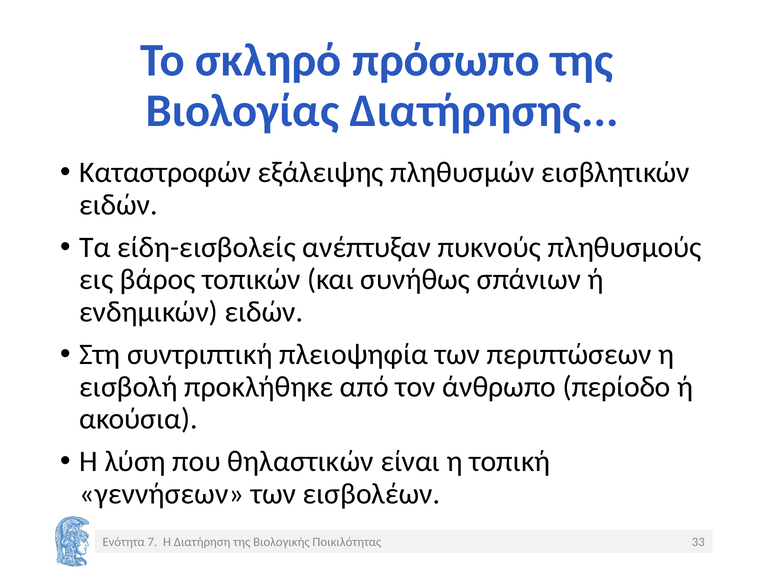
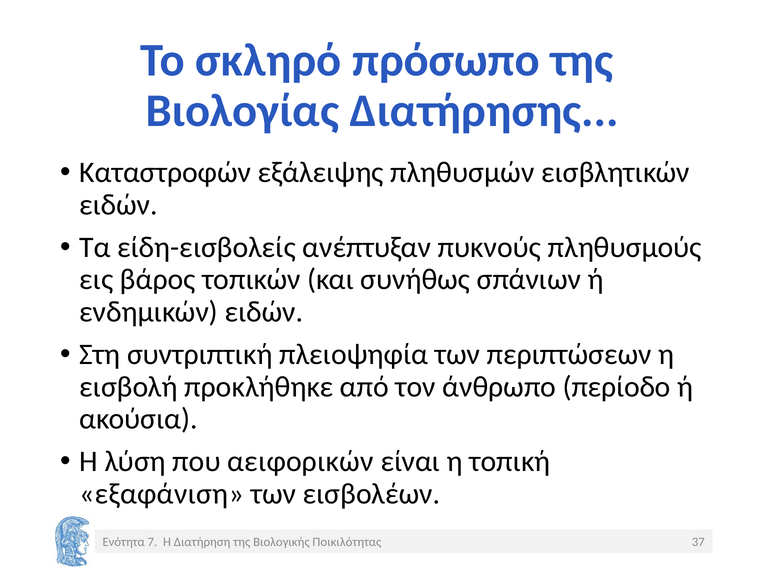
θηλαστικών: θηλαστικών -> αειφορικών
γεννήσεων: γεννήσεων -> εξαφάνιση
33: 33 -> 37
